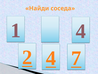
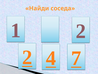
1 4: 4 -> 2
